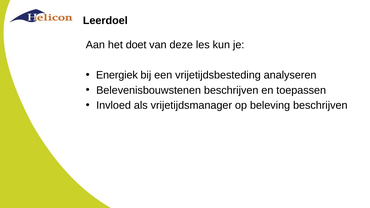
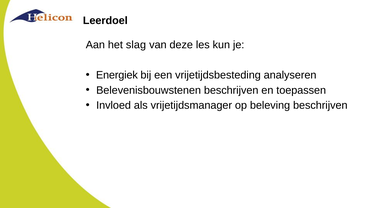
doet: doet -> slag
